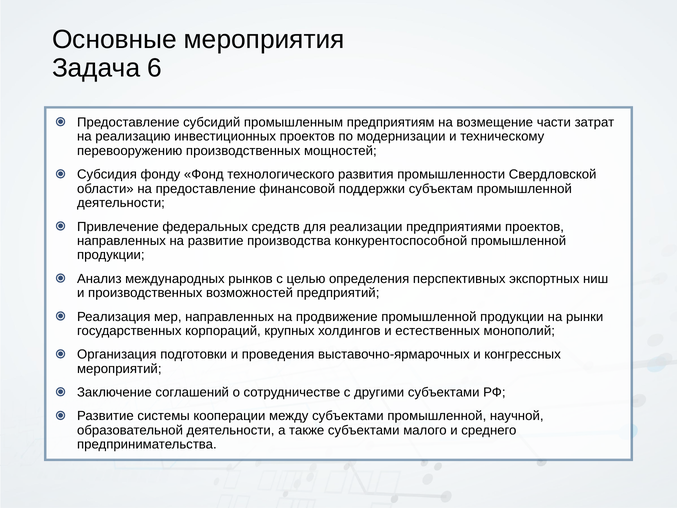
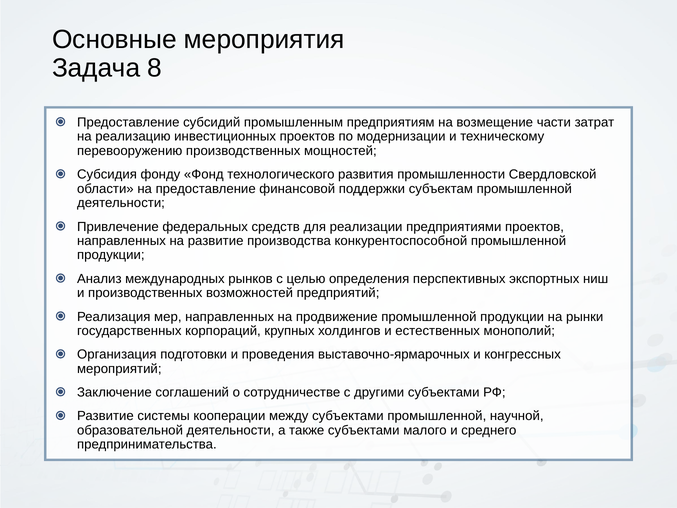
6: 6 -> 8
